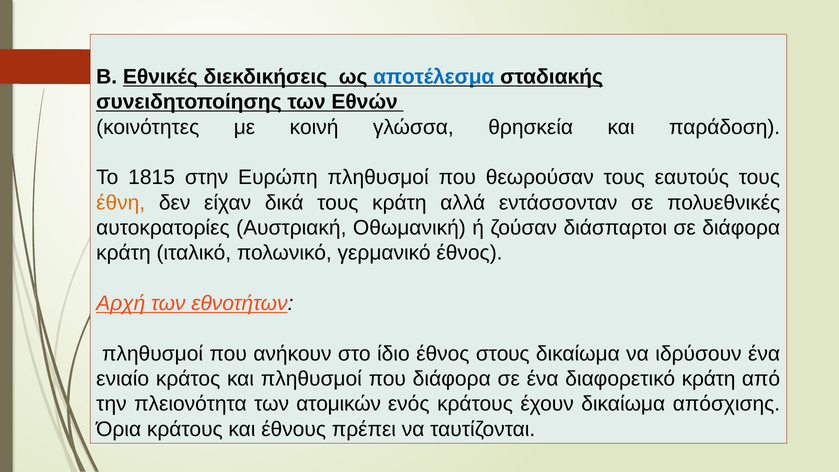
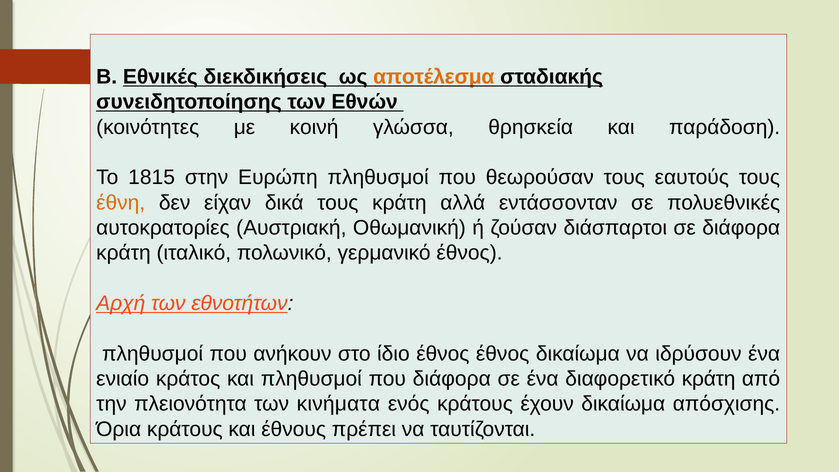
αποτέλεσμα colour: blue -> orange
έθνος στους: στους -> έθνος
ατομικών: ατομικών -> κινήματα
